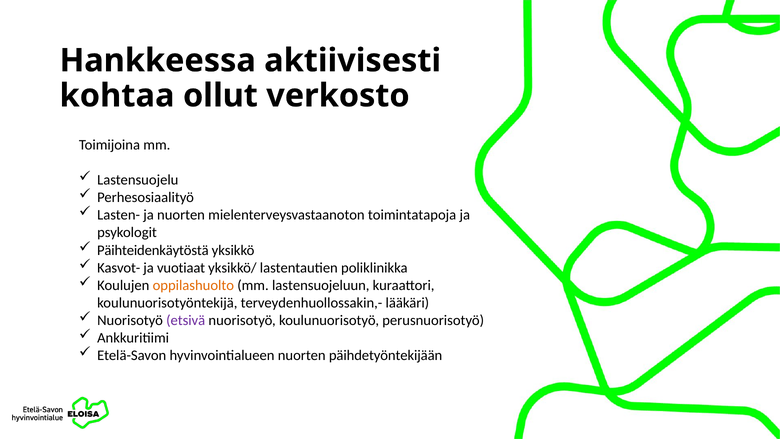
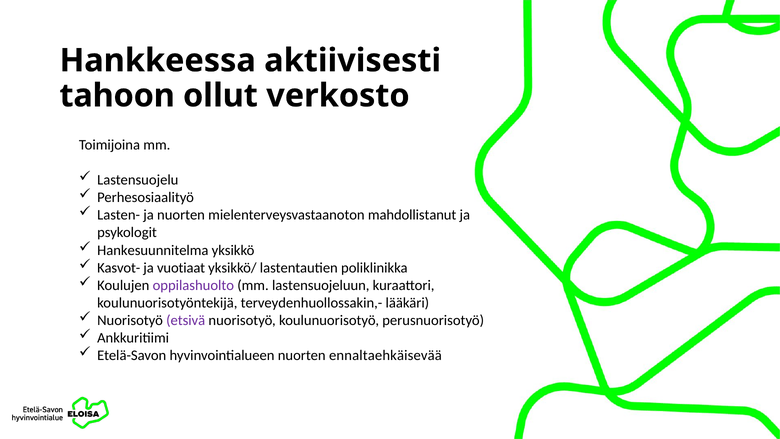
kohtaa: kohtaa -> tahoon
toimintatapoja: toimintatapoja -> mahdollistanut
Päihteidenkäytöstä: Päihteidenkäytöstä -> Hankesuunnitelma
oppilashuolto colour: orange -> purple
päihdetyöntekijään: päihdetyöntekijään -> ennaltaehkäisevää
